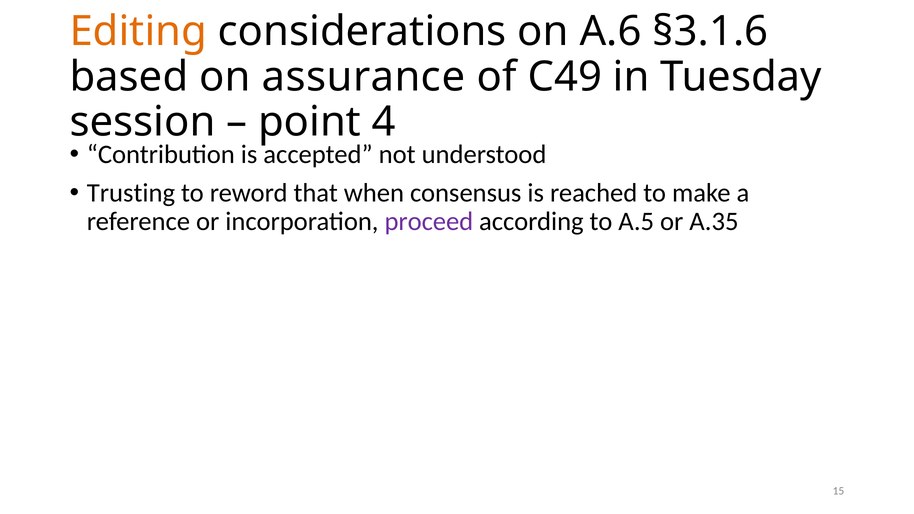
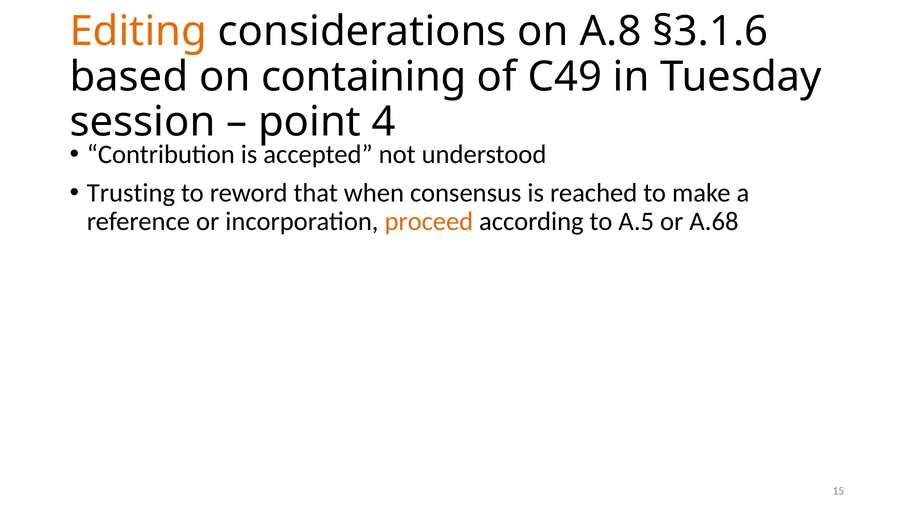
A.6: A.6 -> A.8
assurance: assurance -> containing
proceed colour: purple -> orange
A.35: A.35 -> A.68
